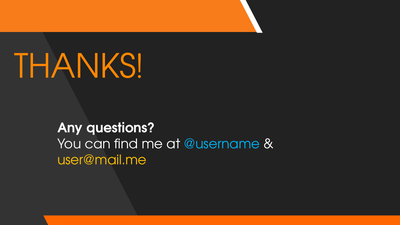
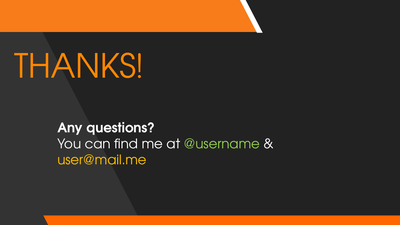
@username colour: light blue -> light green
